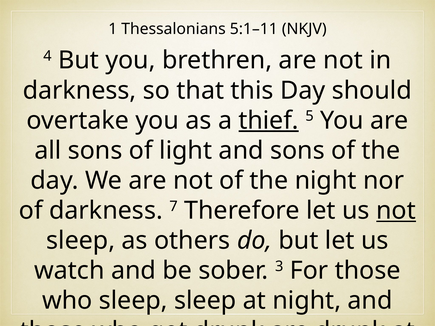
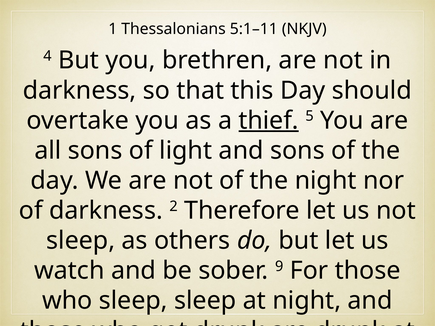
7: 7 -> 2
not at (396, 211) underline: present -> none
3: 3 -> 9
